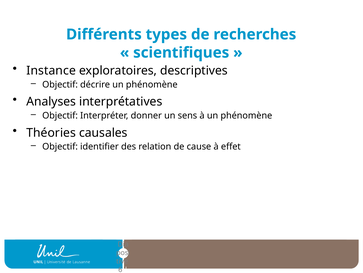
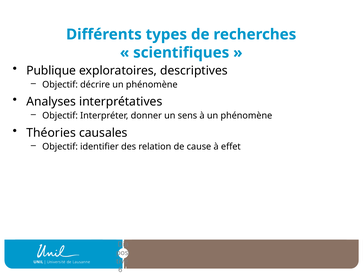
Instance: Instance -> Publique
